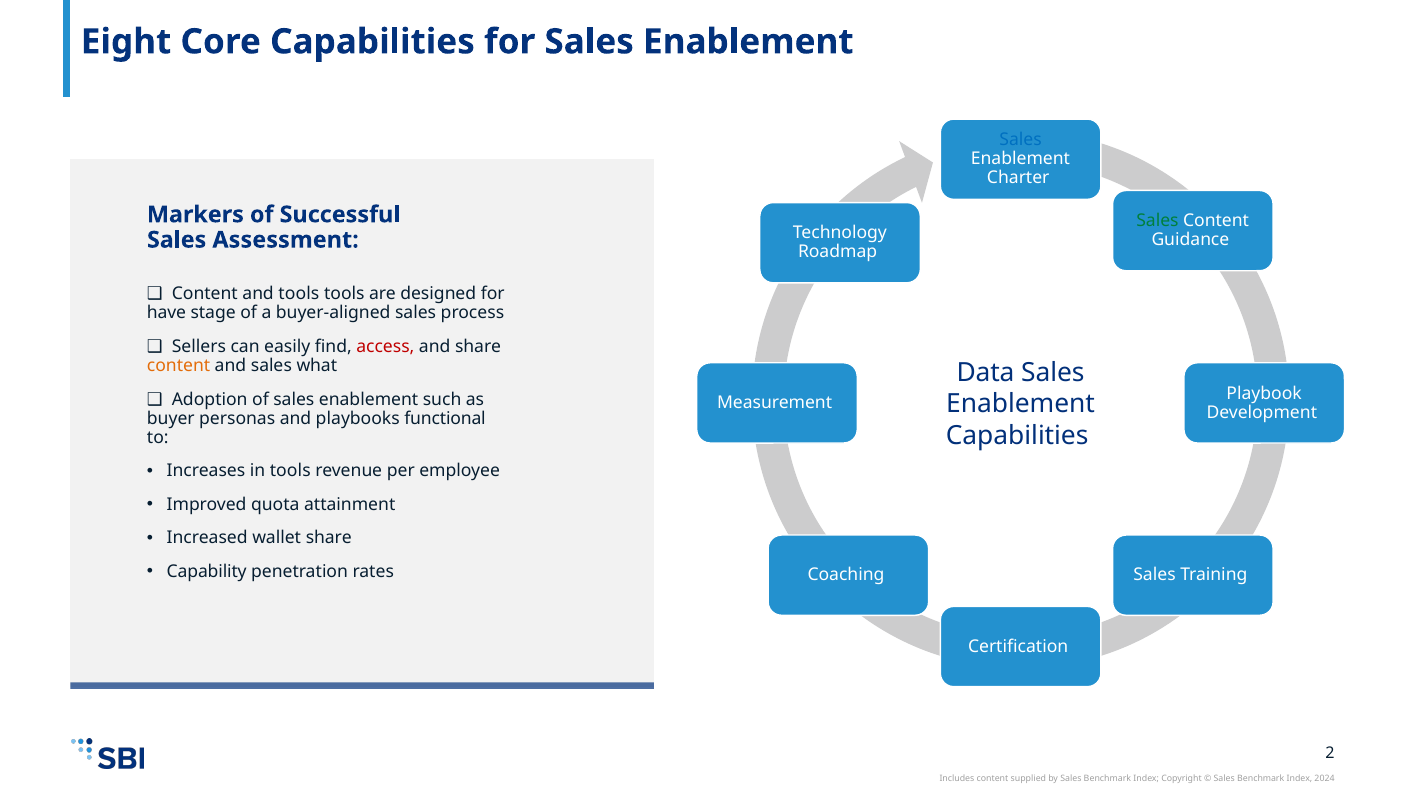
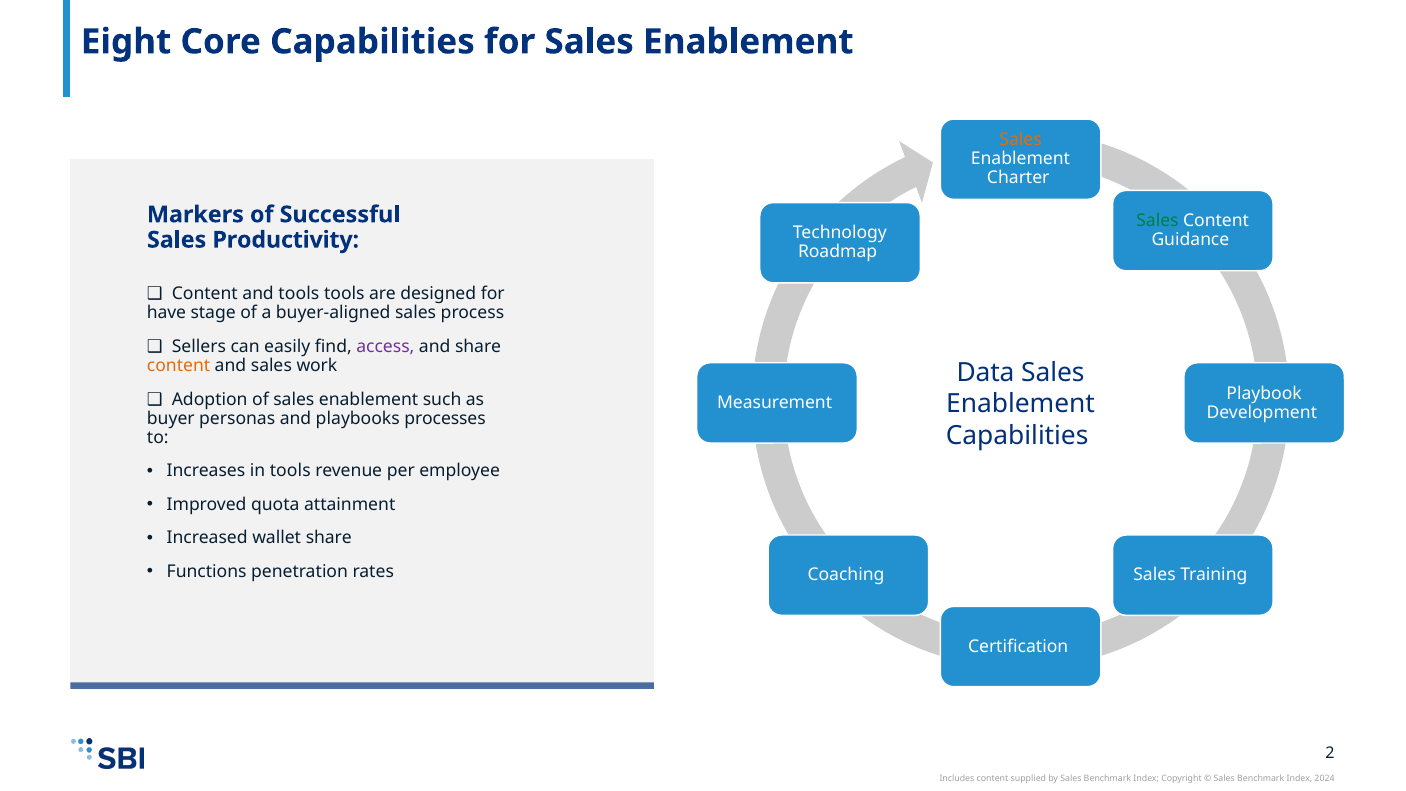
Sales at (1021, 140) colour: blue -> orange
Assessment: Assessment -> Productivity
access colour: red -> purple
what: what -> work
functional: functional -> processes
Capability: Capability -> Functions
